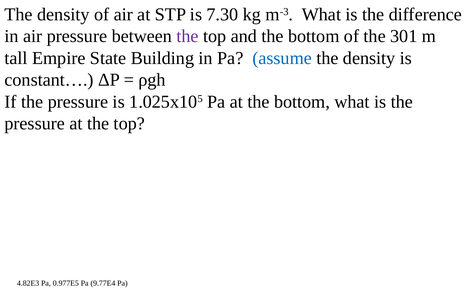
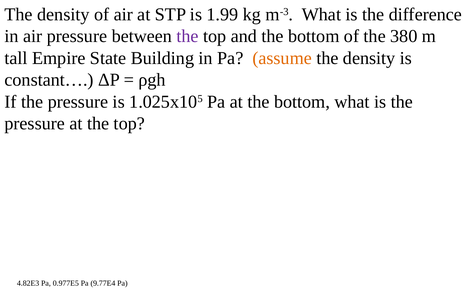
7.30: 7.30 -> 1.99
301: 301 -> 380
assume colour: blue -> orange
